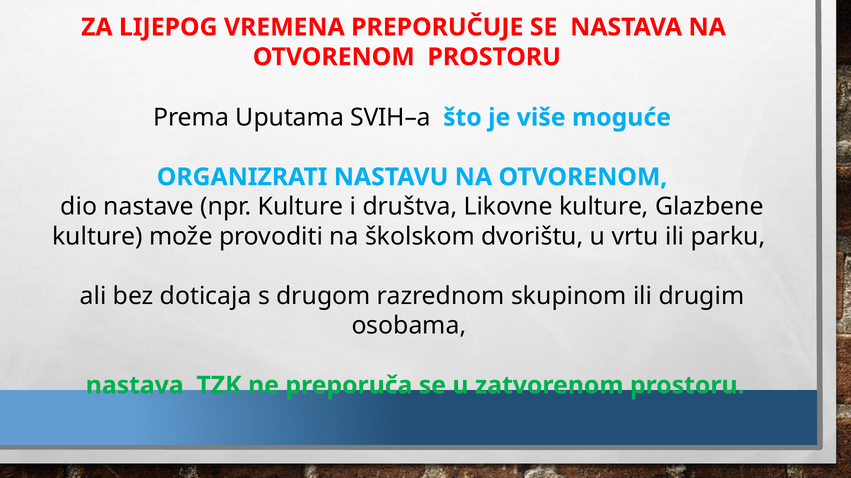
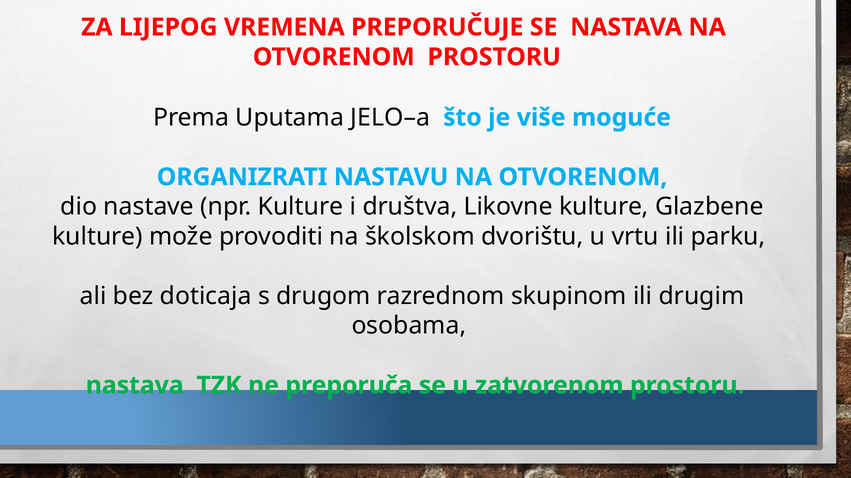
SVIH–a: SVIH–a -> JELO–a
